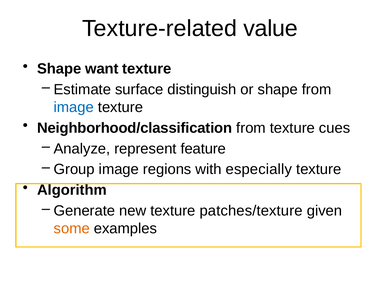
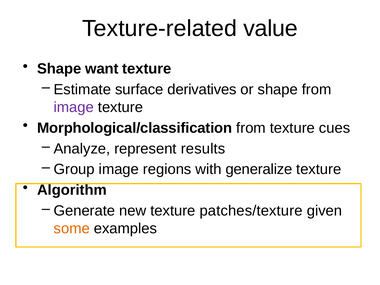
distinguish: distinguish -> derivatives
image at (74, 107) colour: blue -> purple
Neighborhood/classification: Neighborhood/classification -> Morphological/classification
feature: feature -> results
especially: especially -> generalize
